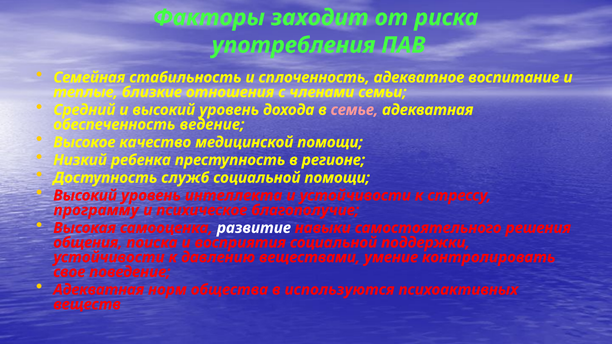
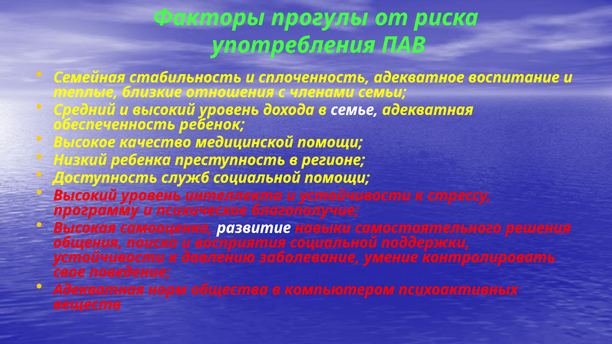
заходит: заходит -> прогулы
семье colour: pink -> white
ведение: ведение -> ребенок
веществами: веществами -> заболевание
используются: используются -> компьютером
